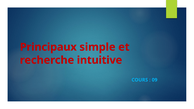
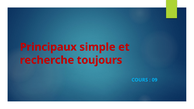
intuitive: intuitive -> toujours
